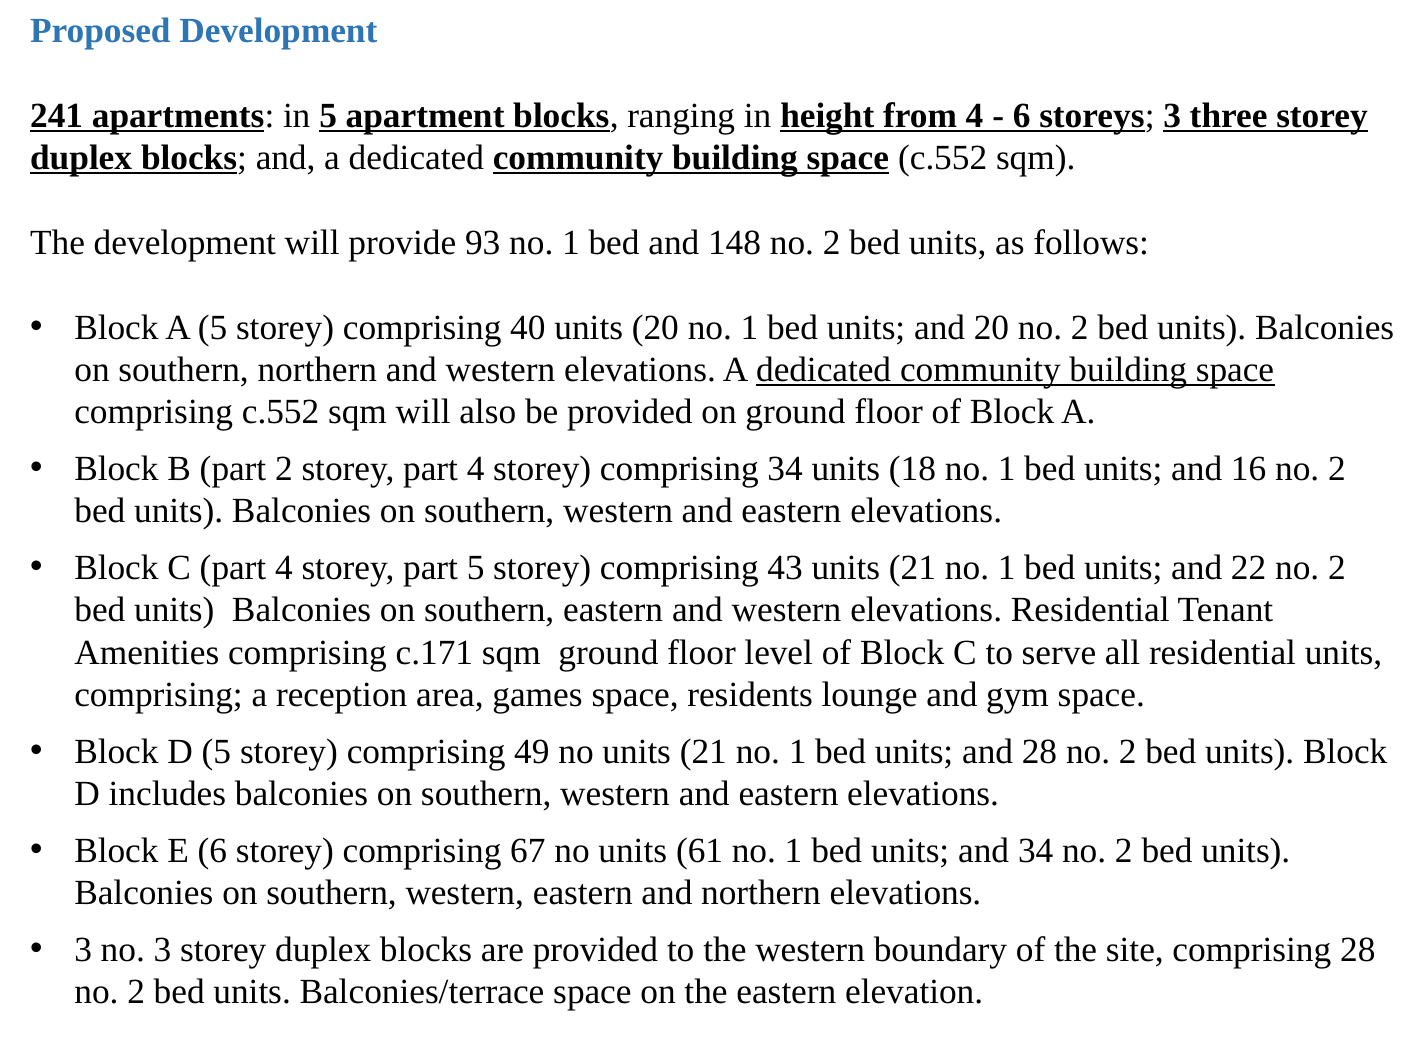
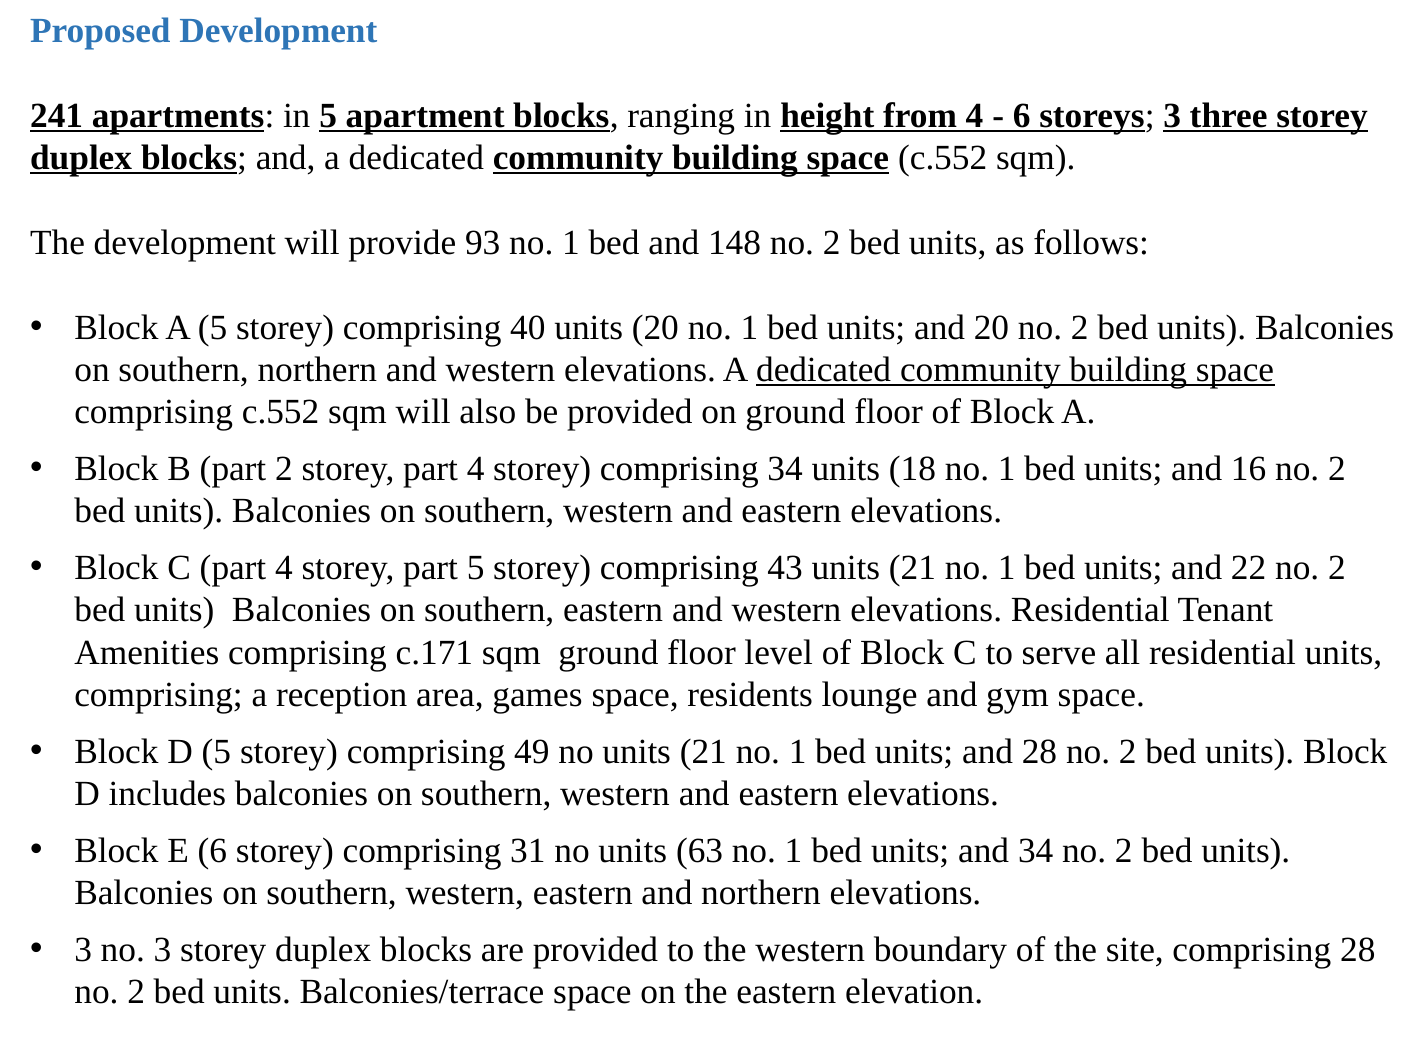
67: 67 -> 31
61: 61 -> 63
